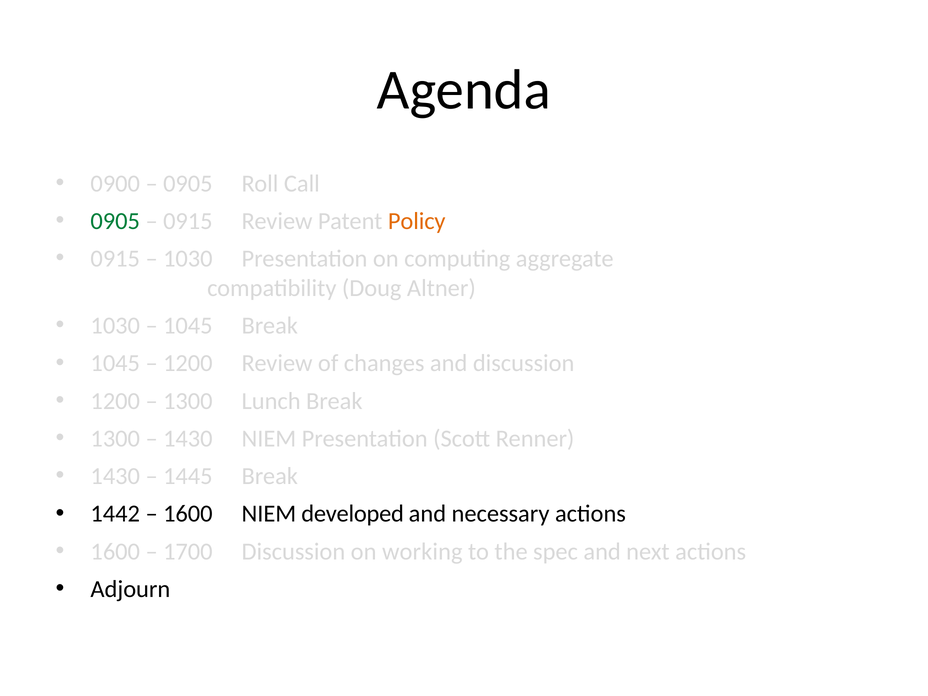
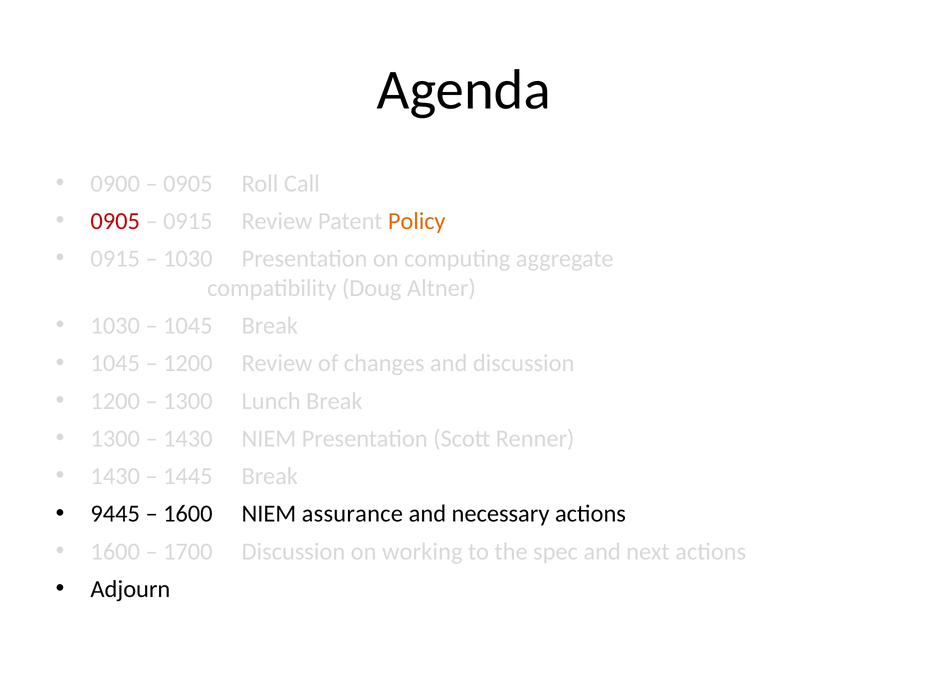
0905 at (115, 221) colour: green -> red
1442: 1442 -> 9445
developed: developed -> assurance
